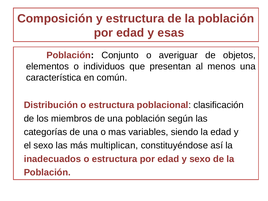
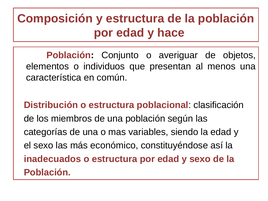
esas: esas -> hace
multiplican: multiplican -> económico
